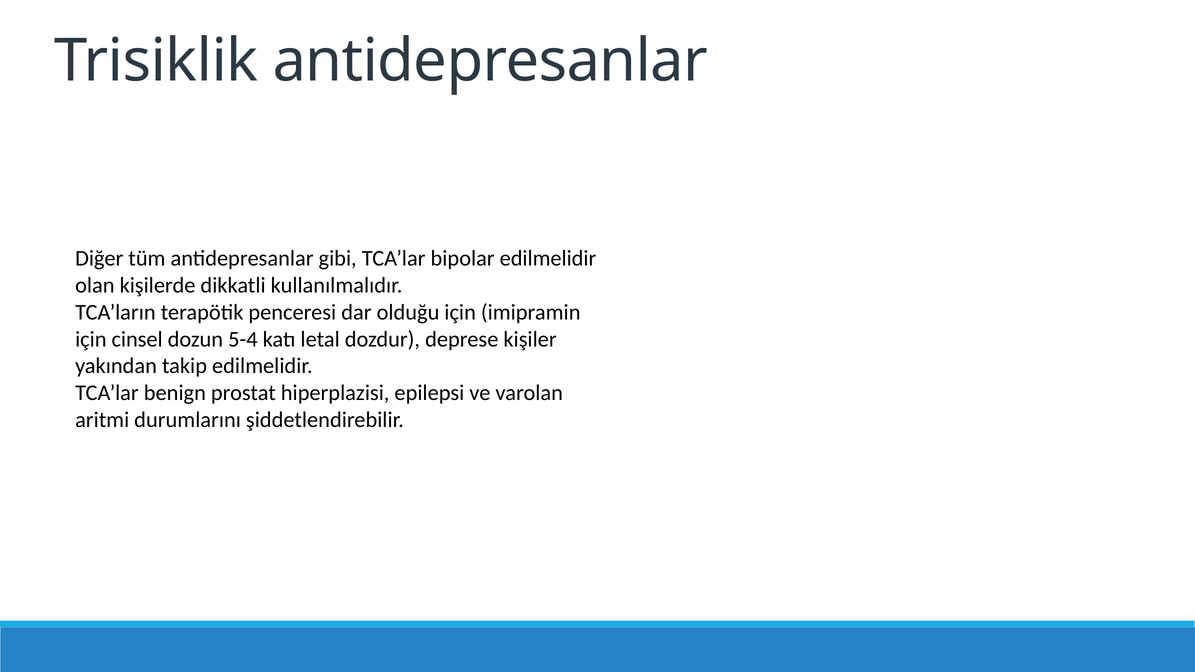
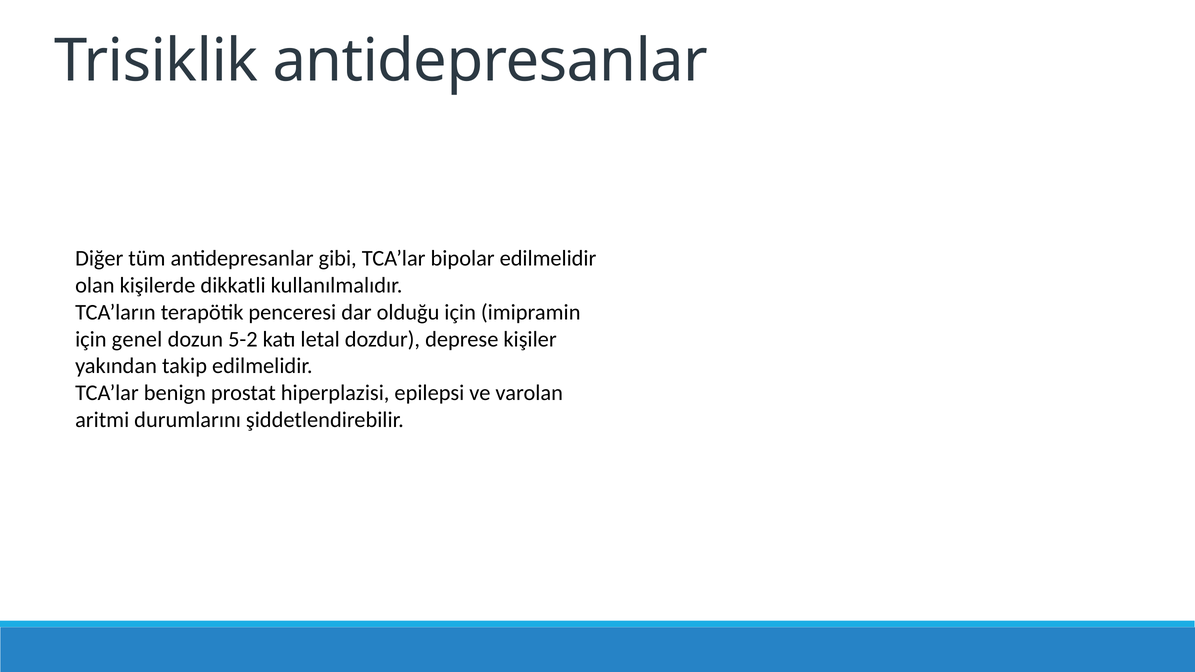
cinsel: cinsel -> genel
5-4: 5-4 -> 5-2
